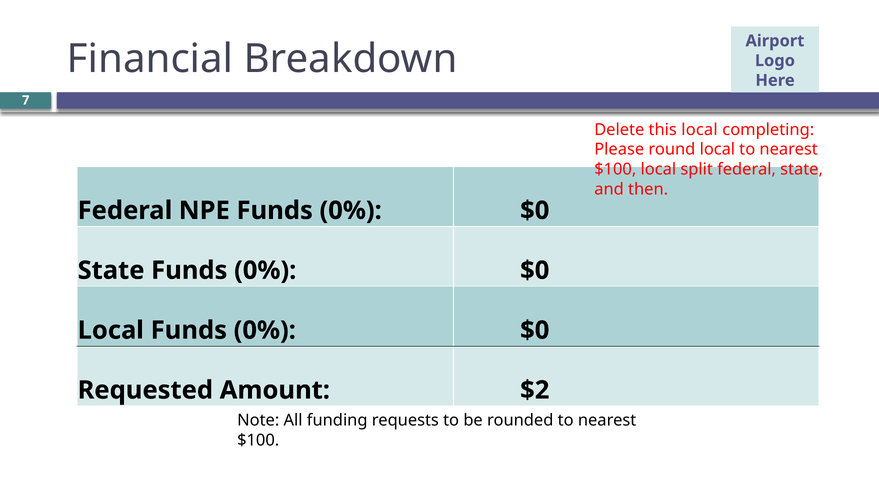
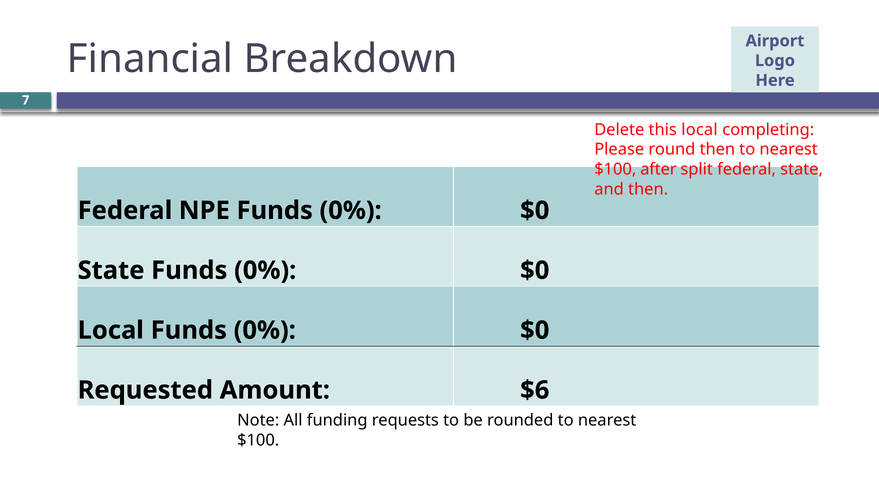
round local: local -> then
$100 local: local -> after
$2: $2 -> $6
